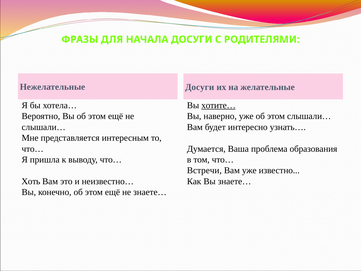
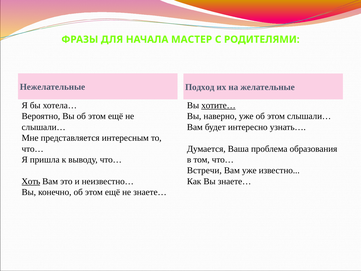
НАЧАЛА ДОСУГИ: ДОСУГИ -> МАСТЕР
Нежелательные Досуги: Досуги -> Подход
Хоть underline: none -> present
